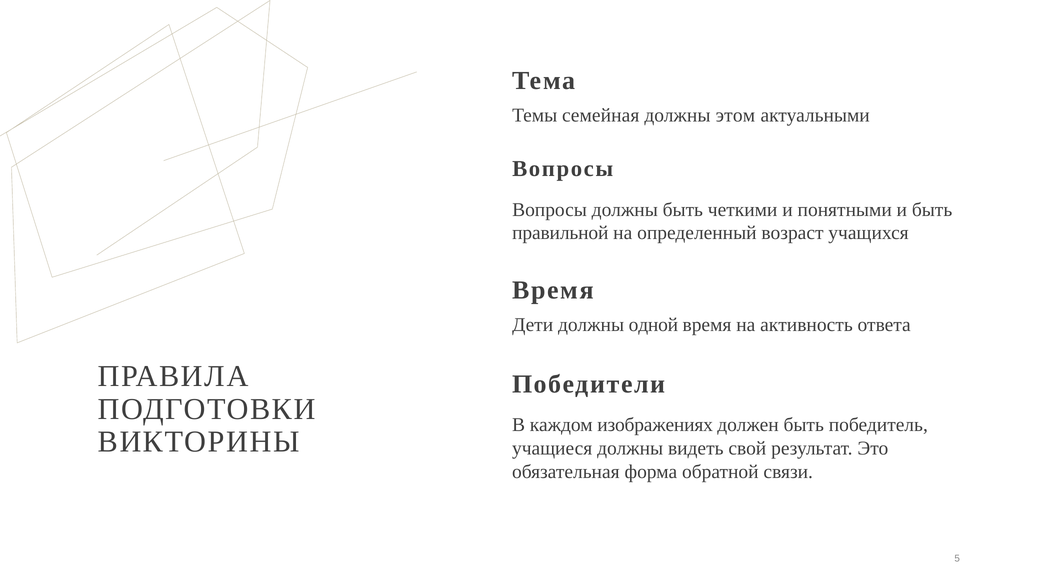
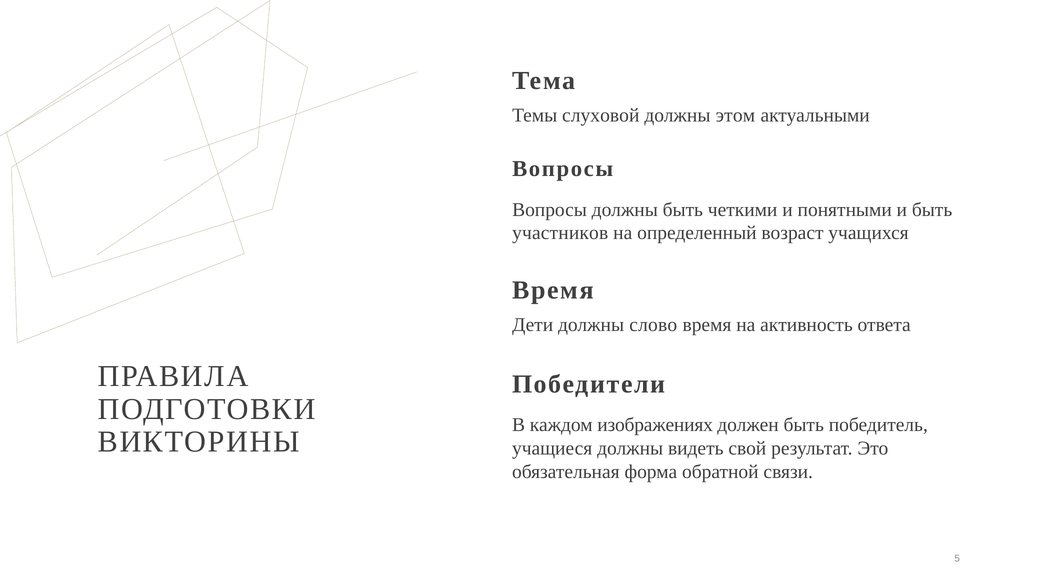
семейная: семейная -> слуховой
правильной: правильной -> участников
одной: одной -> слово
